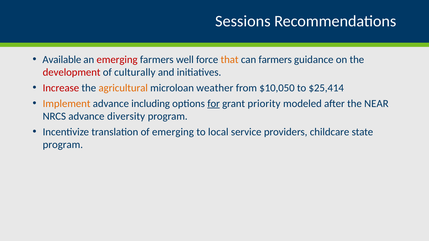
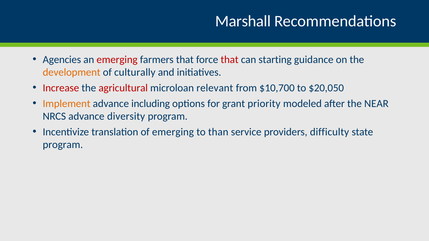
Sessions: Sessions -> Marshall
Available: Available -> Agencies
farmers well: well -> that
that at (230, 60) colour: orange -> red
can farmers: farmers -> starting
development colour: red -> orange
agricultural colour: orange -> red
weather: weather -> relevant
$10,050: $10,050 -> $10,700
$25,414: $25,414 -> $20,050
for underline: present -> none
local: local -> than
childcare: childcare -> difficulty
